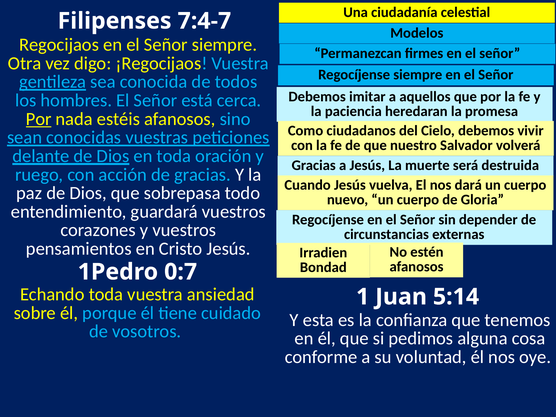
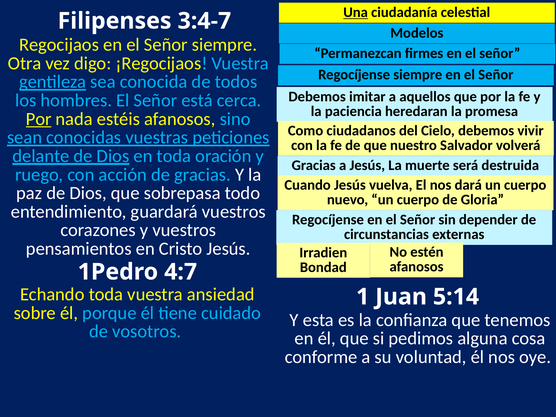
Una underline: none -> present
7:4-7: 7:4-7 -> 3:4-7
0:7: 0:7 -> 4:7
